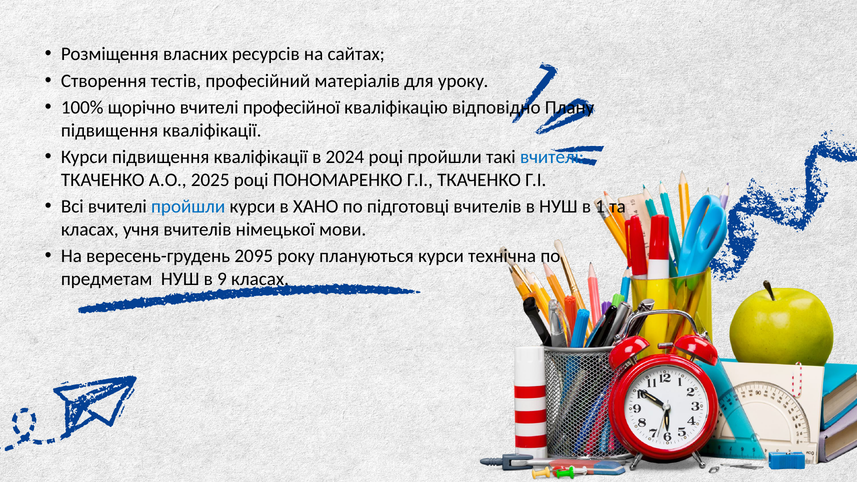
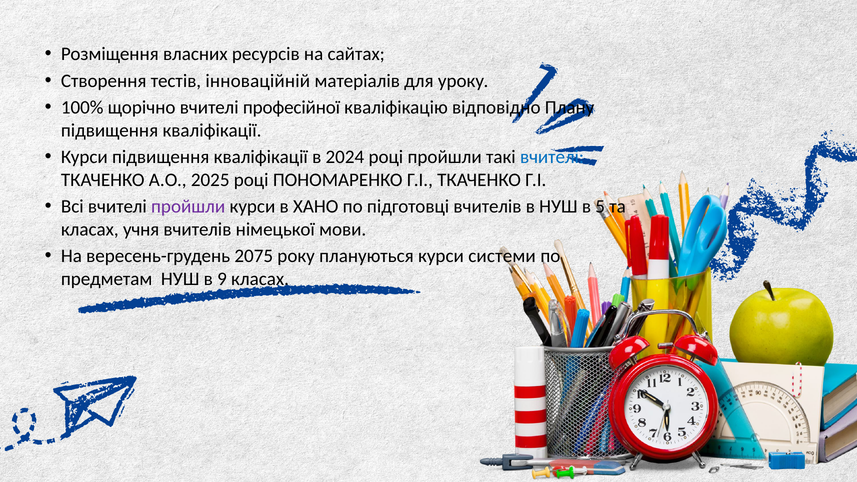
професійний: професійний -> інноваційній
пройшли at (188, 206) colour: blue -> purple
1: 1 -> 5
2095: 2095 -> 2075
технічна: технічна -> системи
